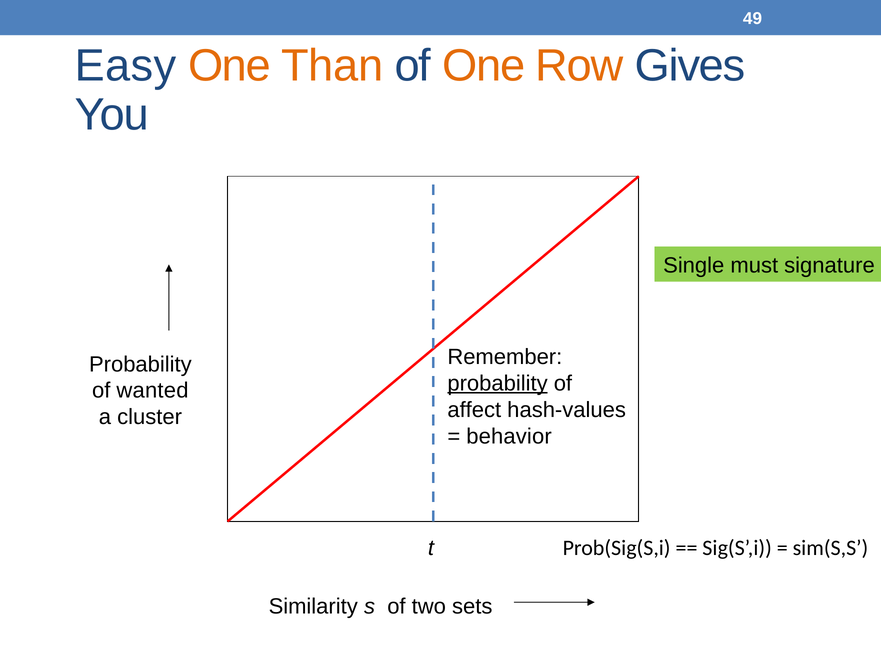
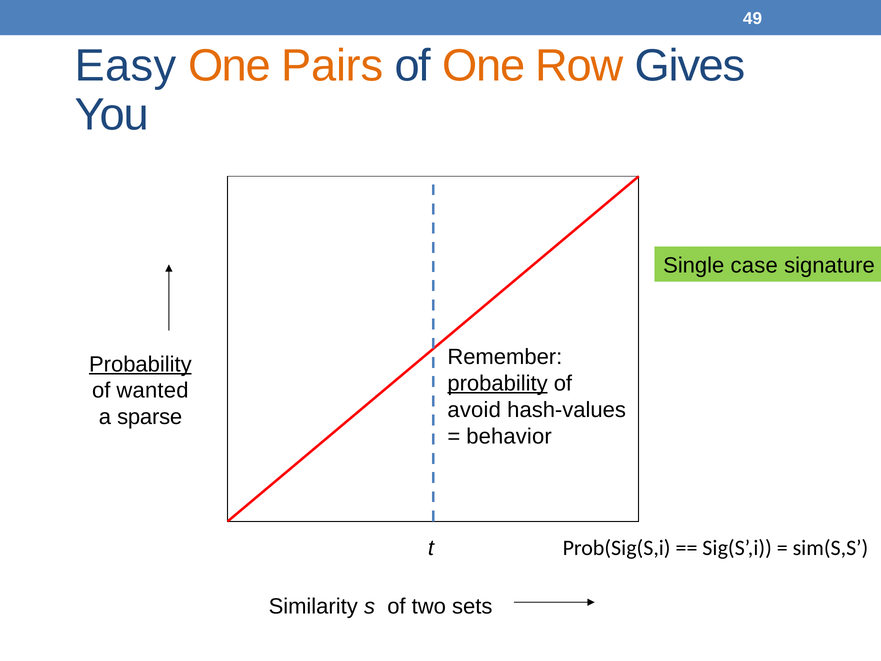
Than: Than -> Pairs
must: must -> case
Probability at (140, 364) underline: none -> present
affect: affect -> avoid
cluster: cluster -> sparse
